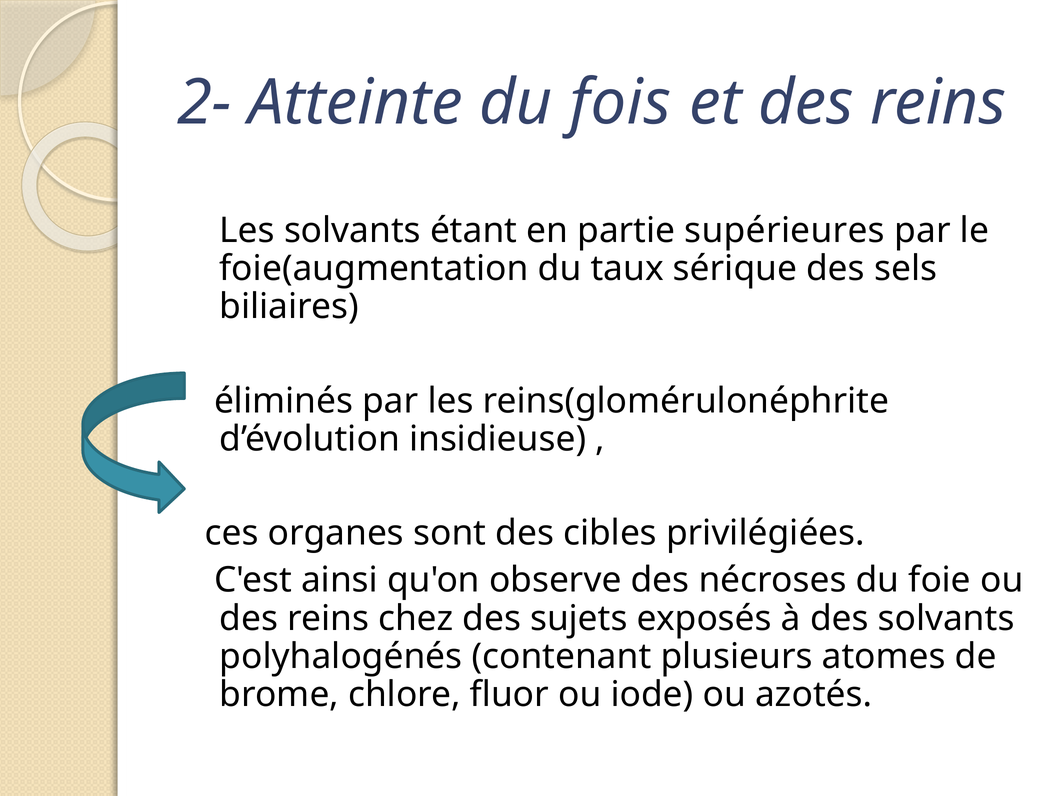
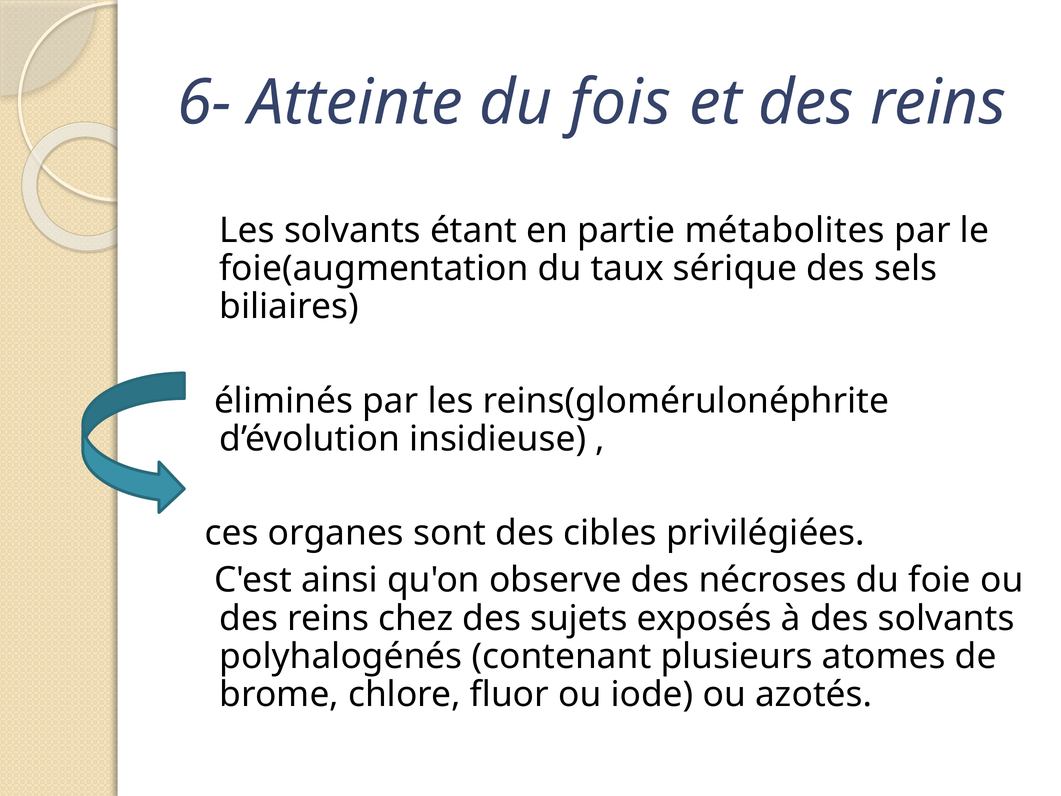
2-: 2- -> 6-
supérieures: supérieures -> métabolites
